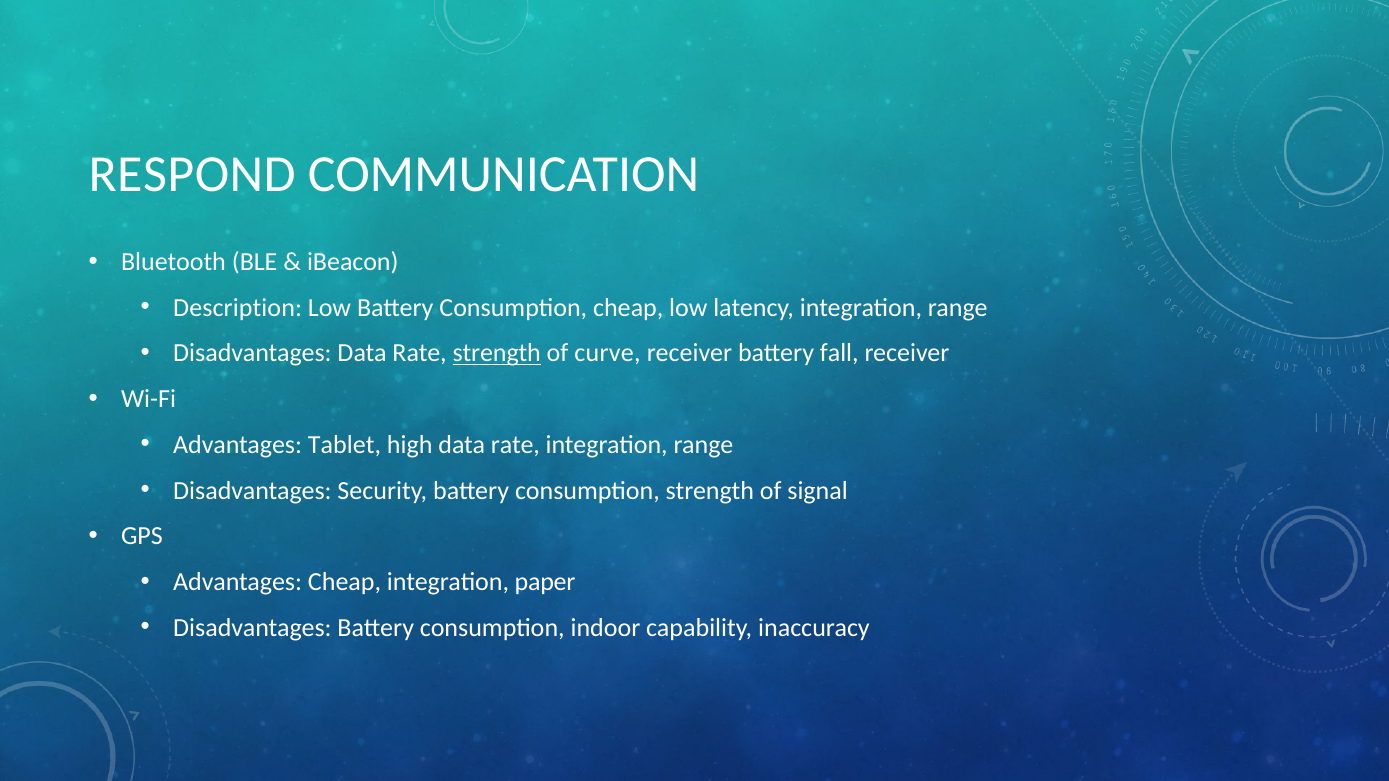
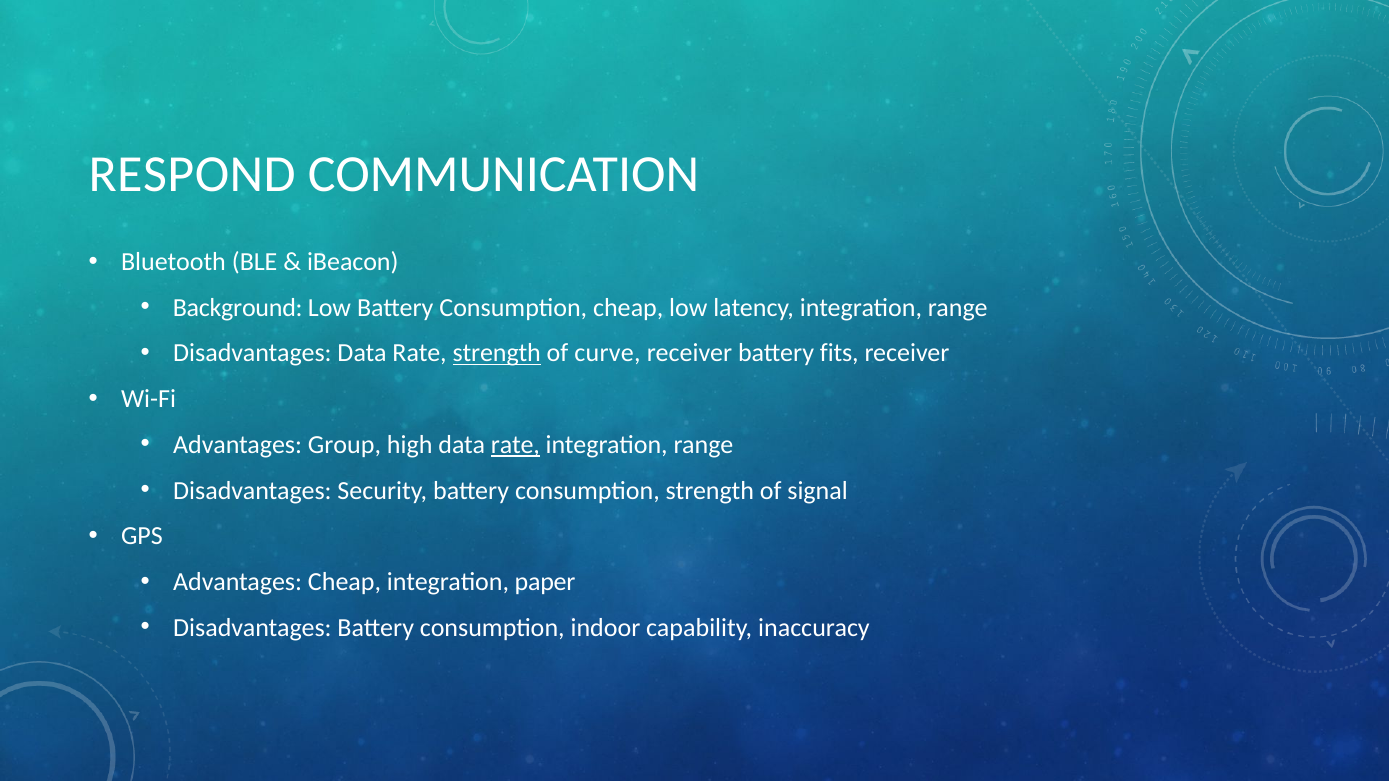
Description: Description -> Background
fall: fall -> fits
Tablet: Tablet -> Group
rate at (515, 445) underline: none -> present
